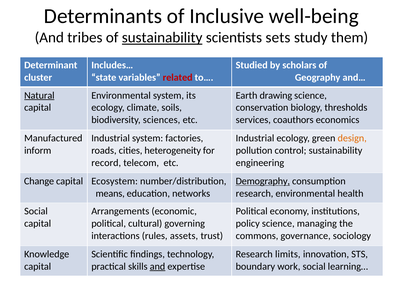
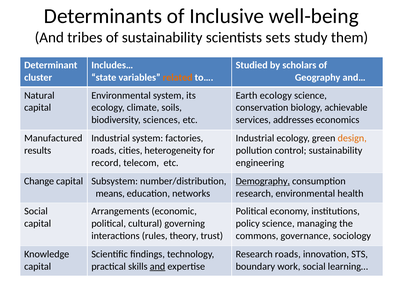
sustainability at (162, 38) underline: present -> none
related colour: red -> orange
Natural underline: present -> none
Earth drawing: drawing -> ecology
thresholds: thresholds -> achievable
coauthors: coauthors -> addresses
inform: inform -> results
Ecosystem: Ecosystem -> Subsystem
assets: assets -> theory
Research limits: limits -> roads
